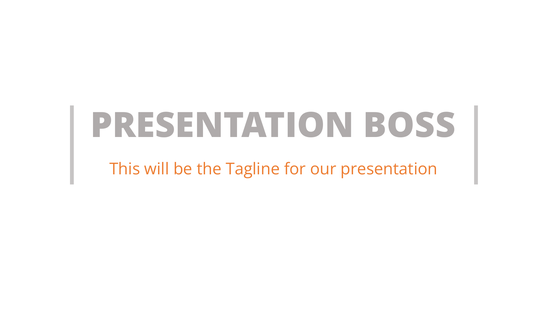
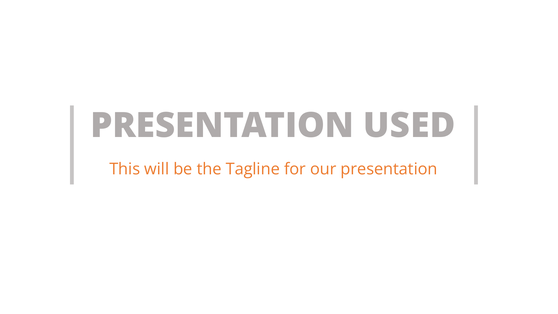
BOSS: BOSS -> USED
